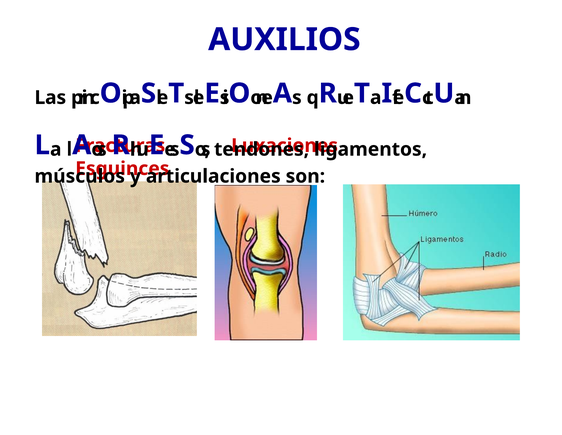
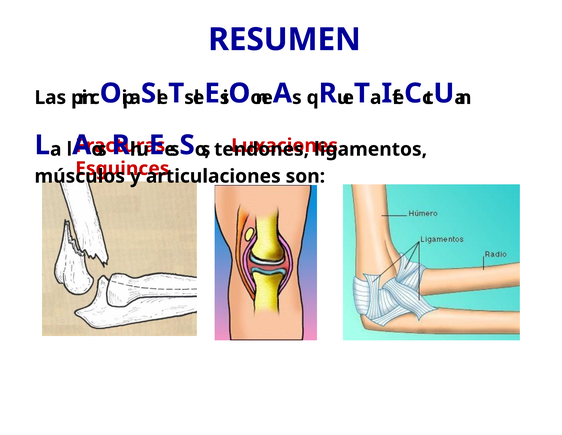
AUXILIOS: AUXILIOS -> RESUMEN
